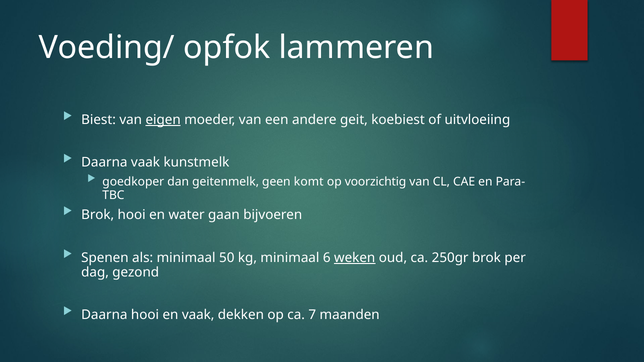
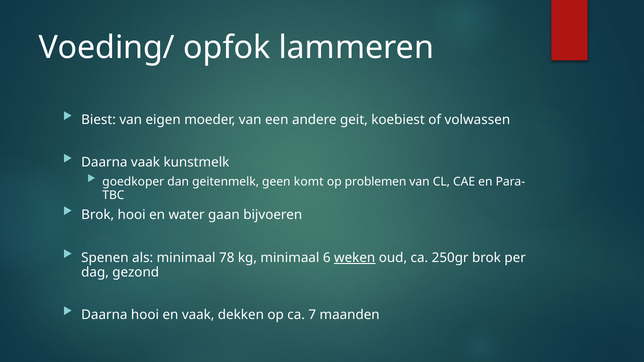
eigen underline: present -> none
uitvloeiing: uitvloeiing -> volwassen
voorzichtig: voorzichtig -> problemen
50: 50 -> 78
